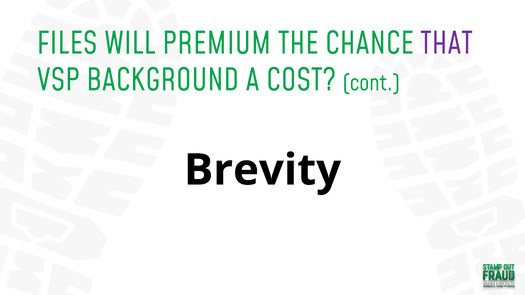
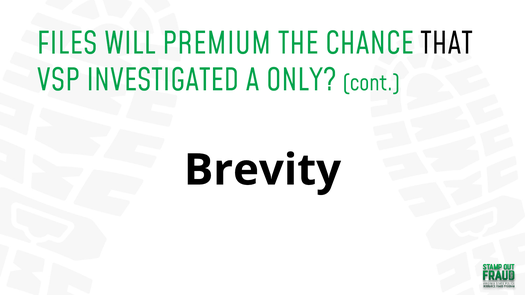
THAT colour: purple -> black
BACKGROUND: BACKGROUND -> INVESTIGATED
COST: COST -> ONLY
